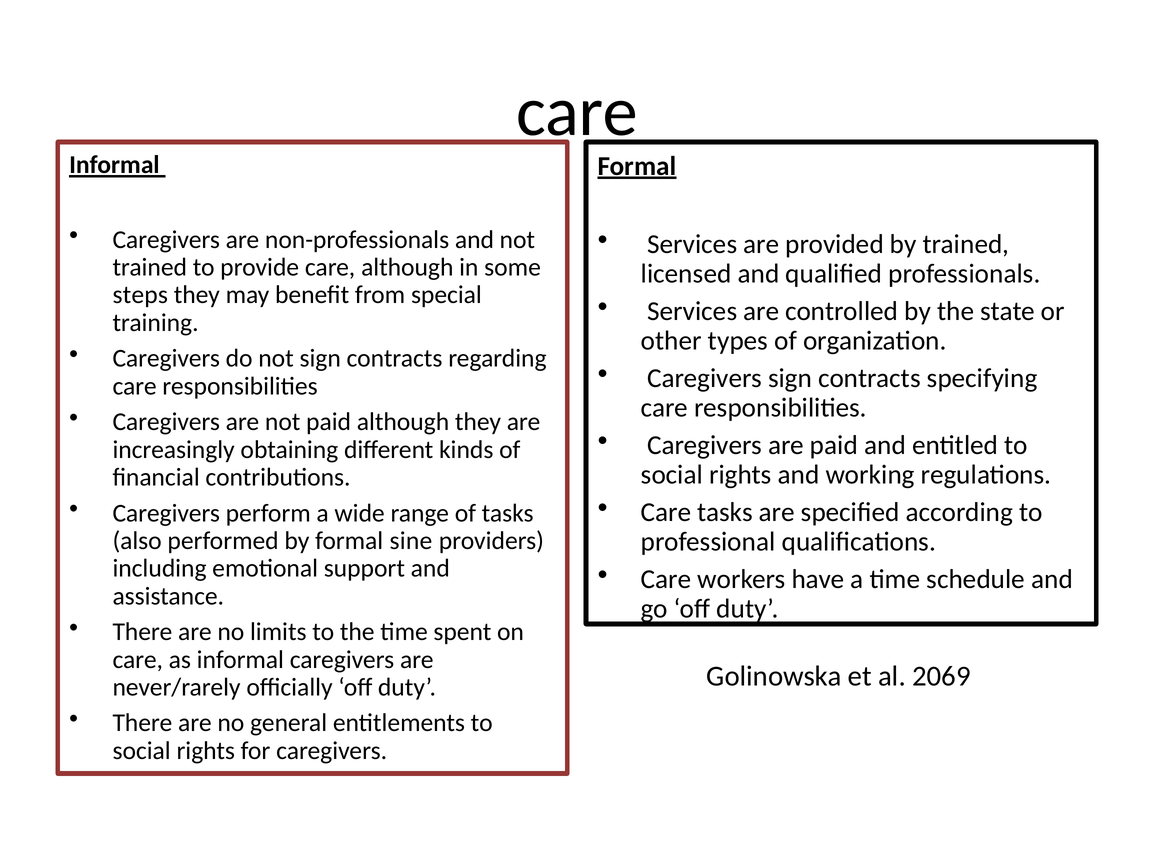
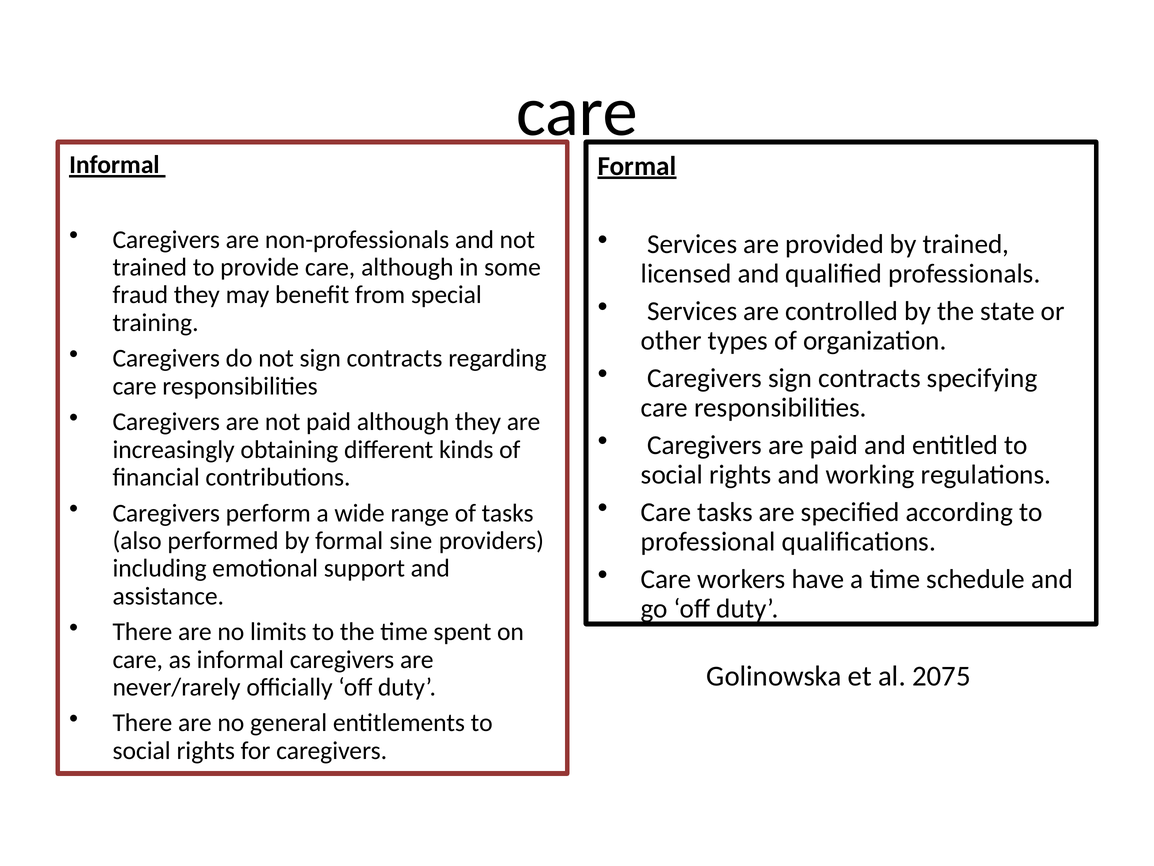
steps: steps -> fraud
2069: 2069 -> 2075
